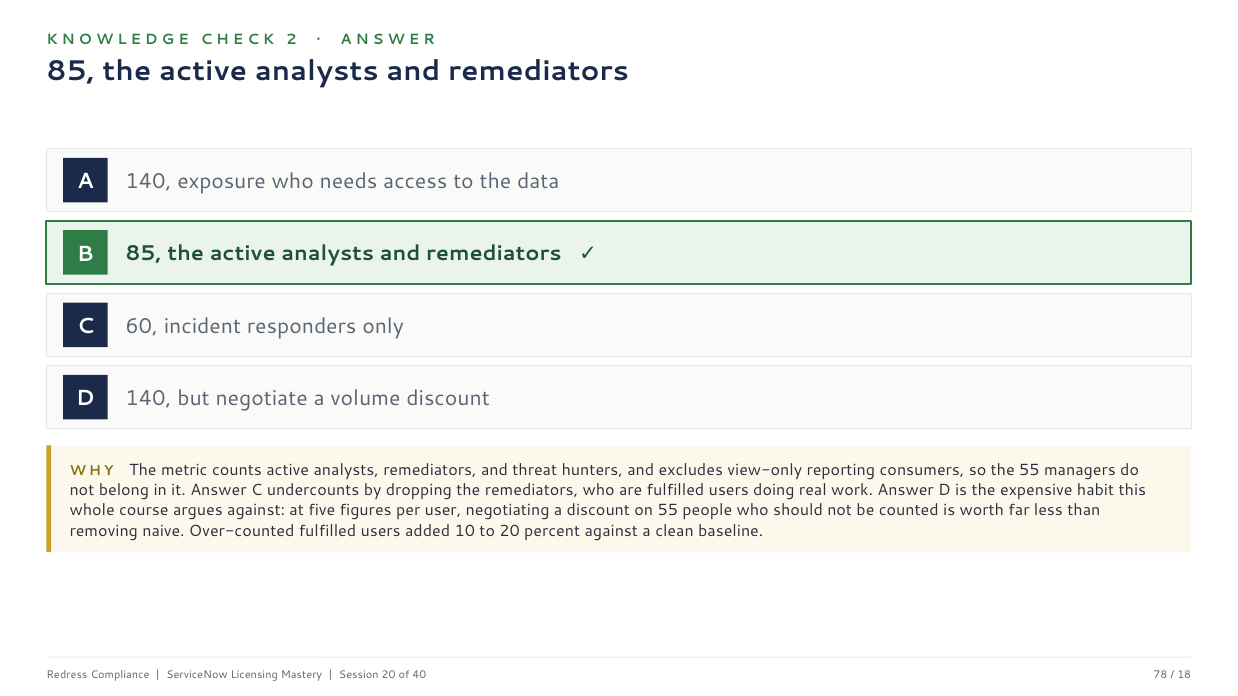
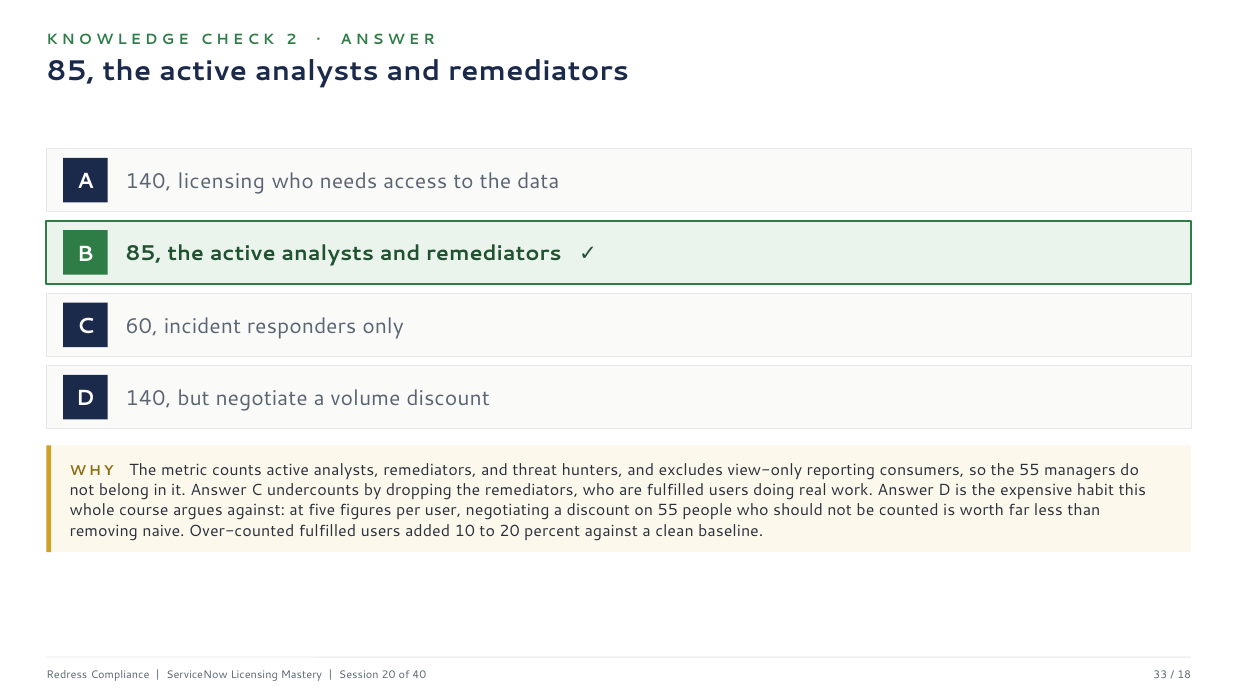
140 exposure: exposure -> licensing
78: 78 -> 33
